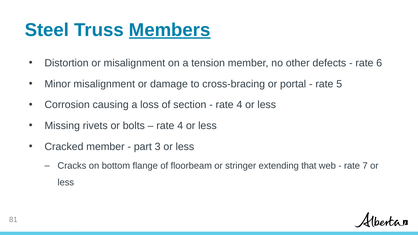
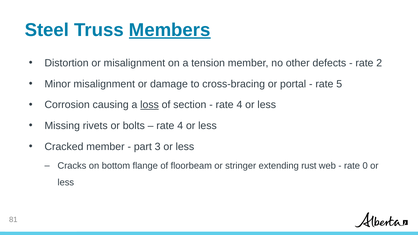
6: 6 -> 2
loss underline: none -> present
that: that -> rust
7: 7 -> 0
